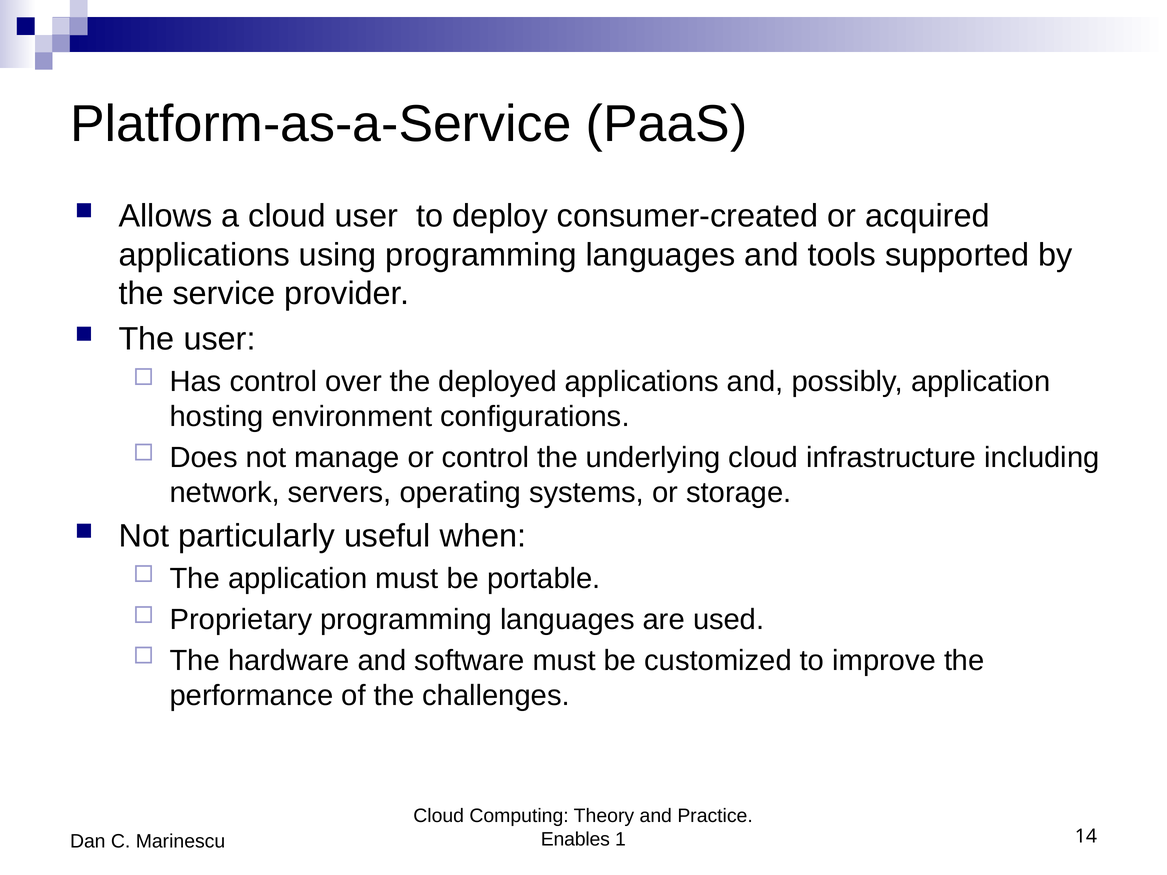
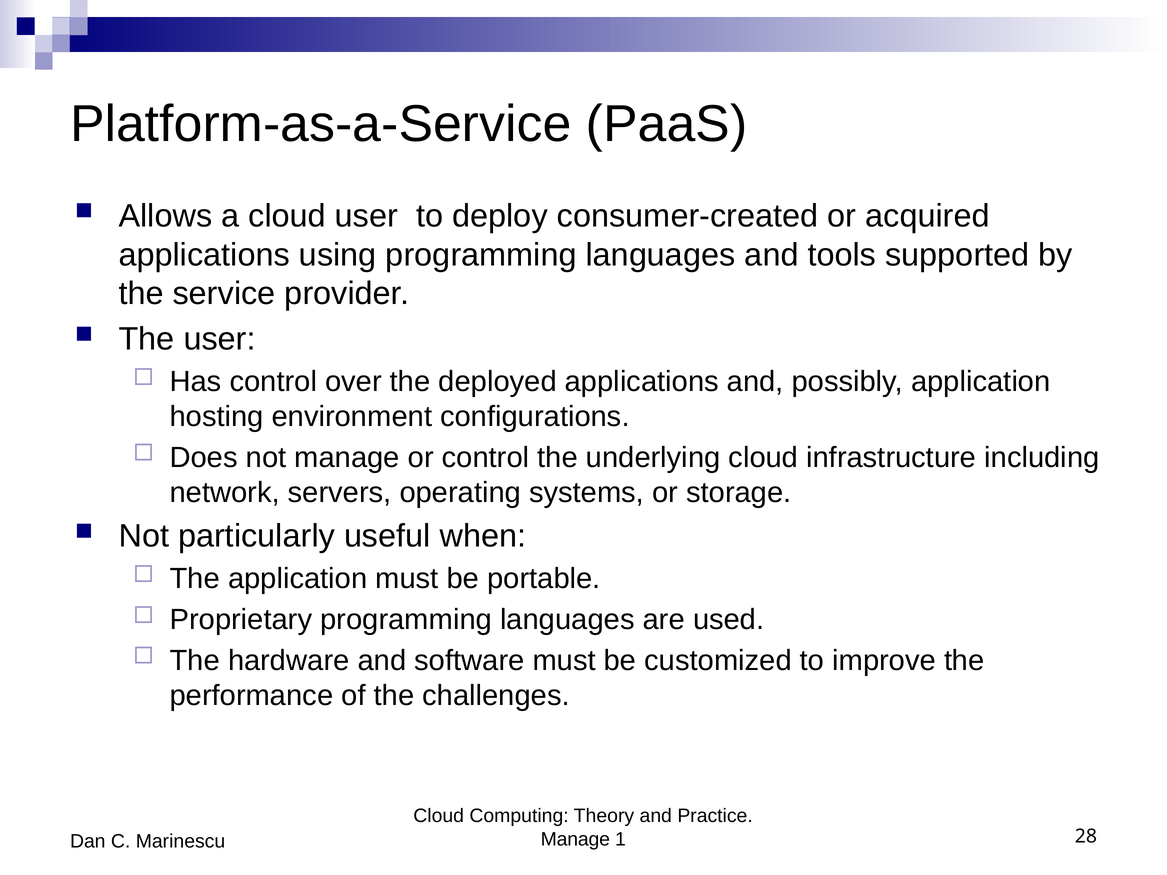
Enables at (575, 840): Enables -> Manage
14: 14 -> 28
